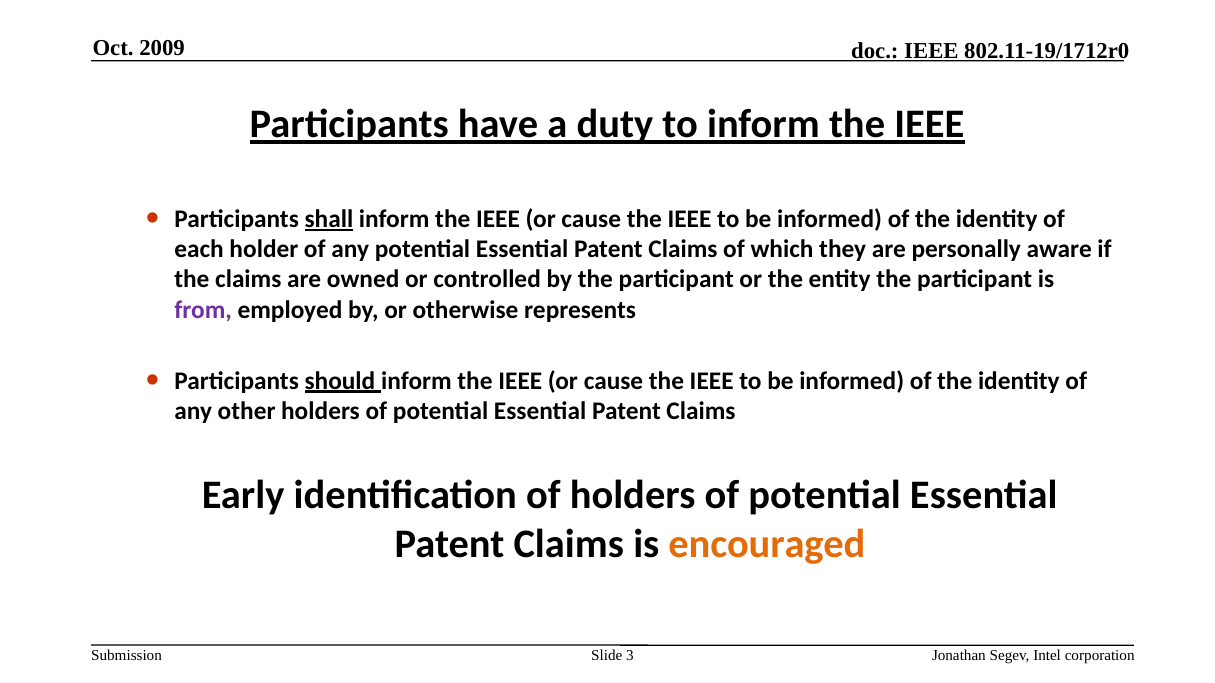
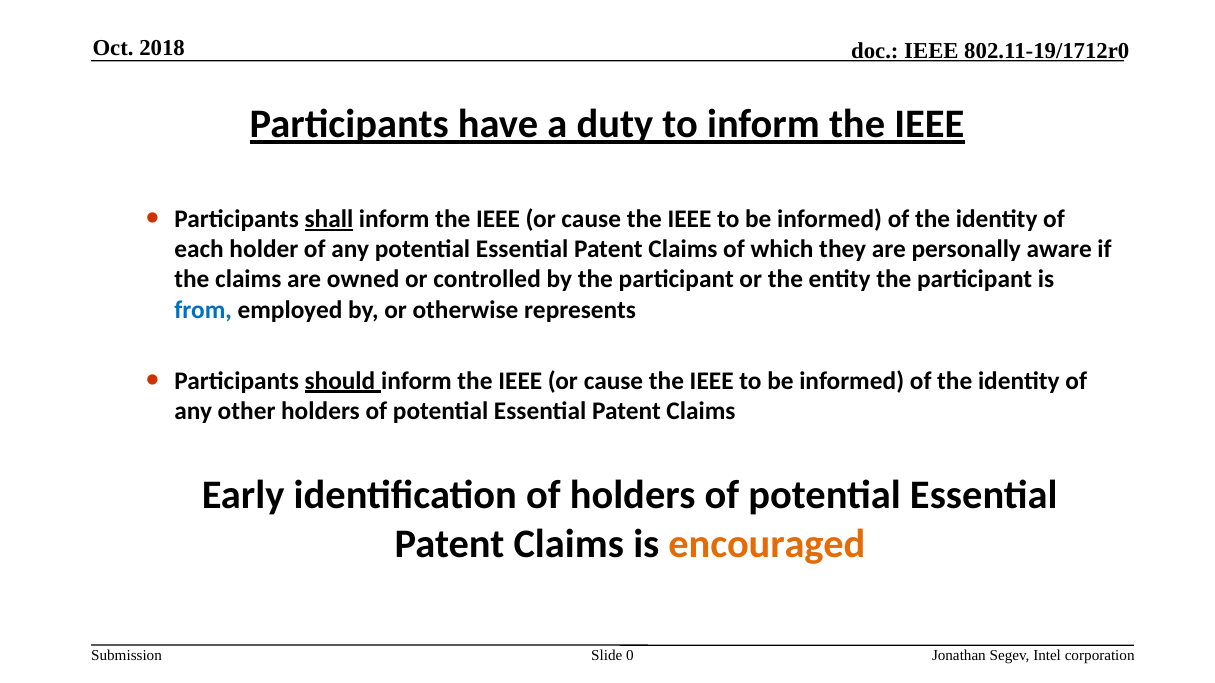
2009: 2009 -> 2018
from colour: purple -> blue
3: 3 -> 0
